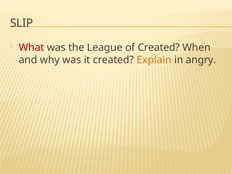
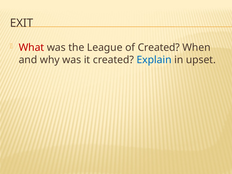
SLIP: SLIP -> EXIT
Explain colour: orange -> blue
angry: angry -> upset
